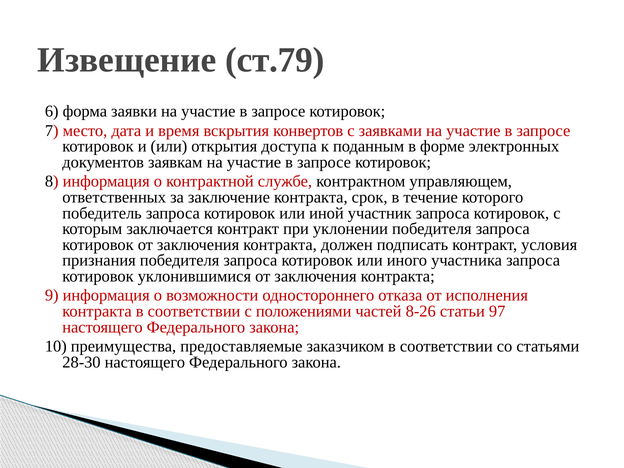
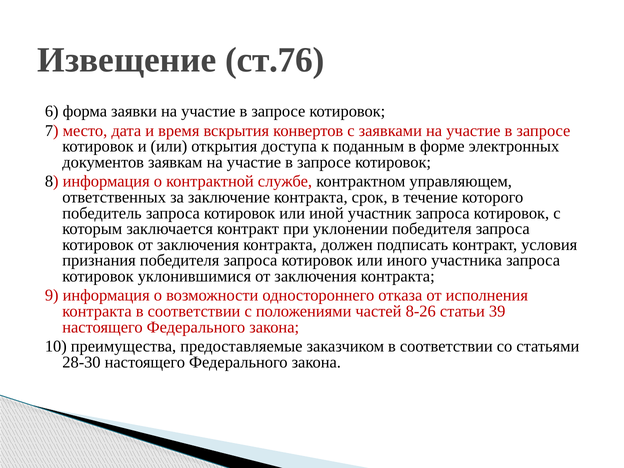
ст.79: ст.79 -> ст.76
97: 97 -> 39
